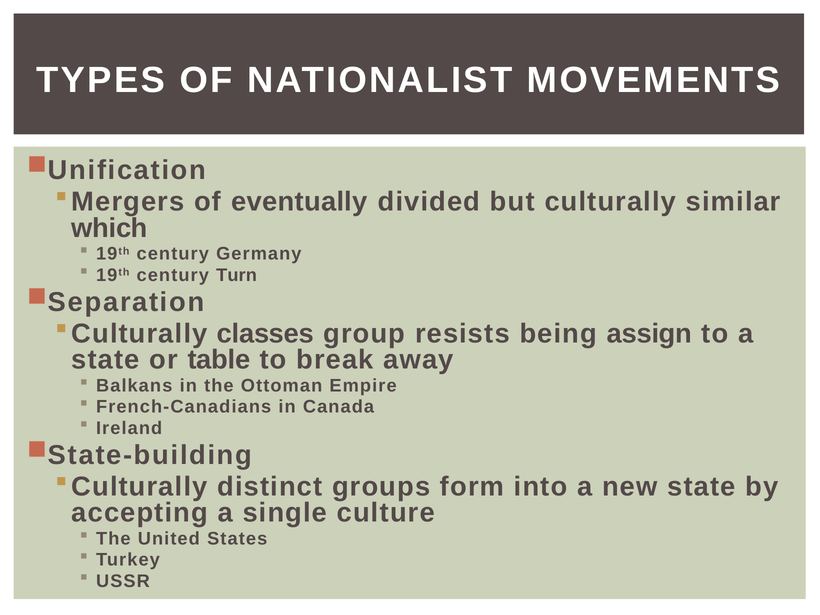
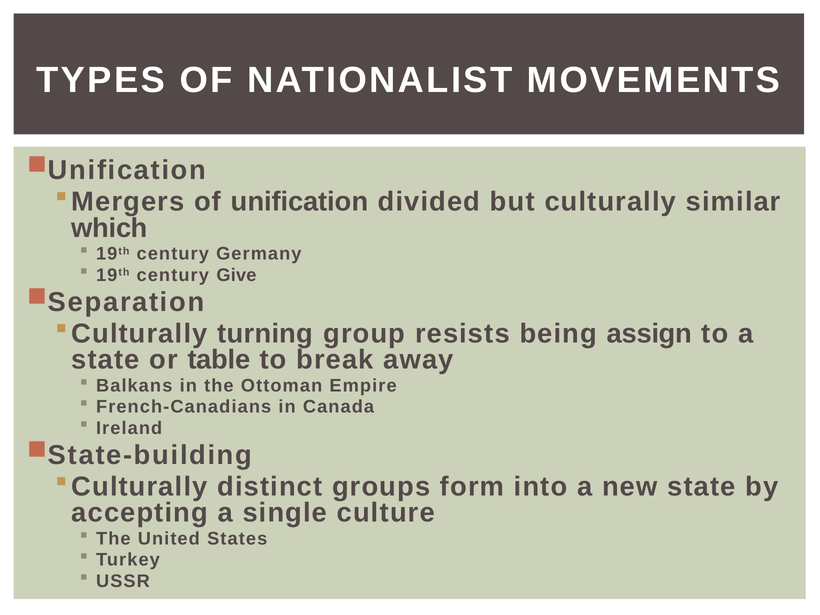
eventually: eventually -> unification
Turn: Turn -> Give
classes: classes -> turning
